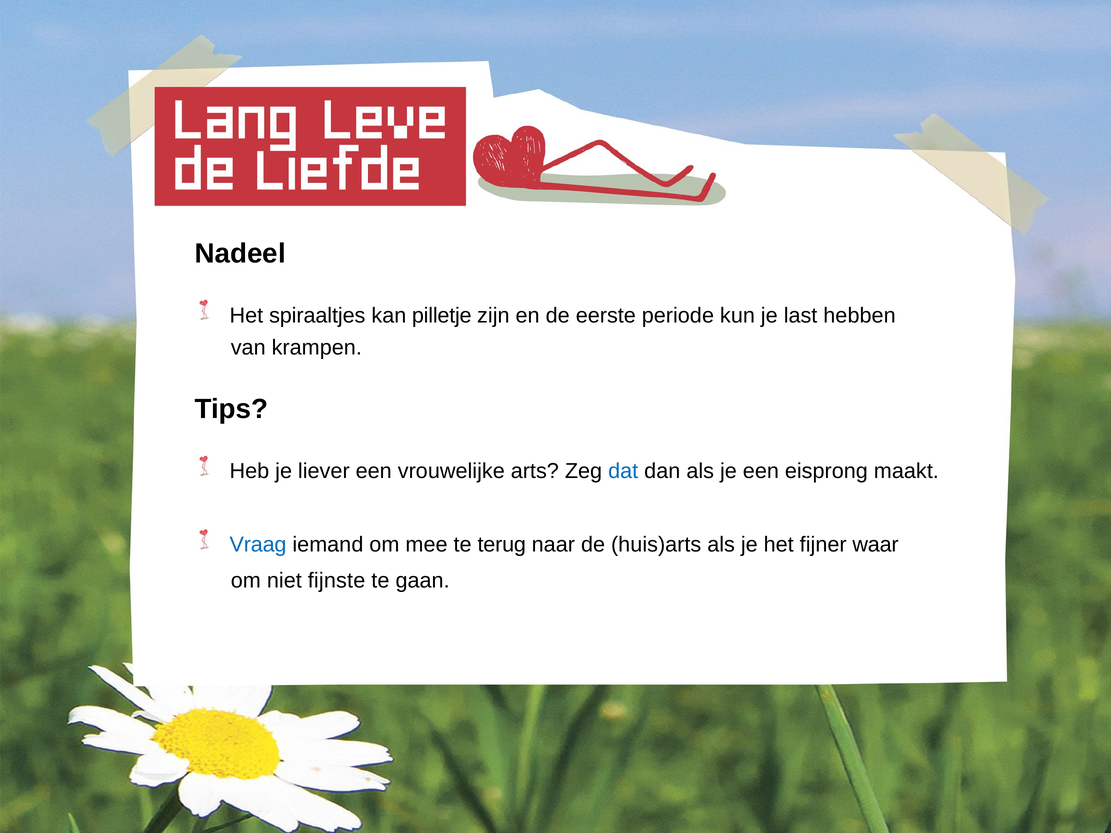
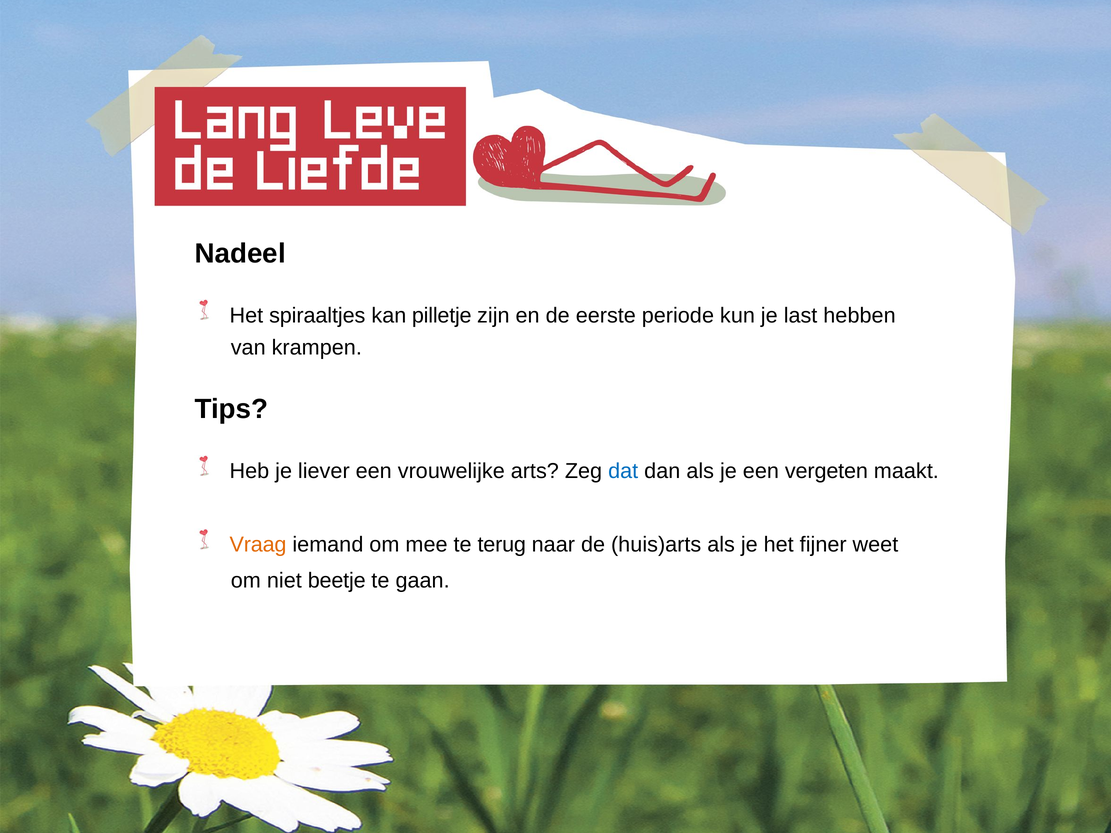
eisprong: eisprong -> vergeten
Vraag colour: blue -> orange
waar: waar -> weet
fijnste: fijnste -> beetje
